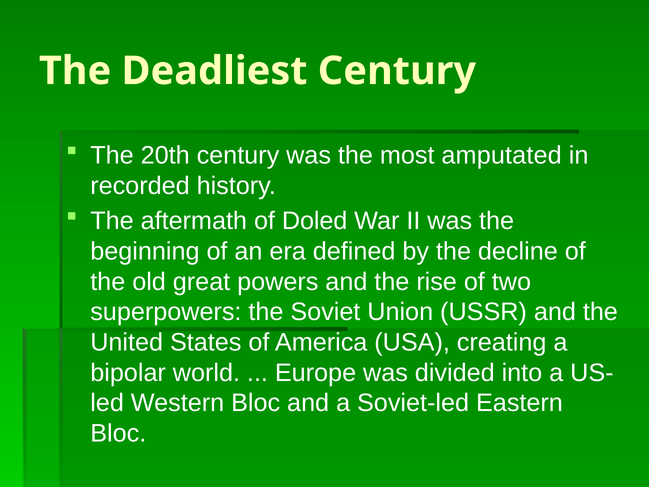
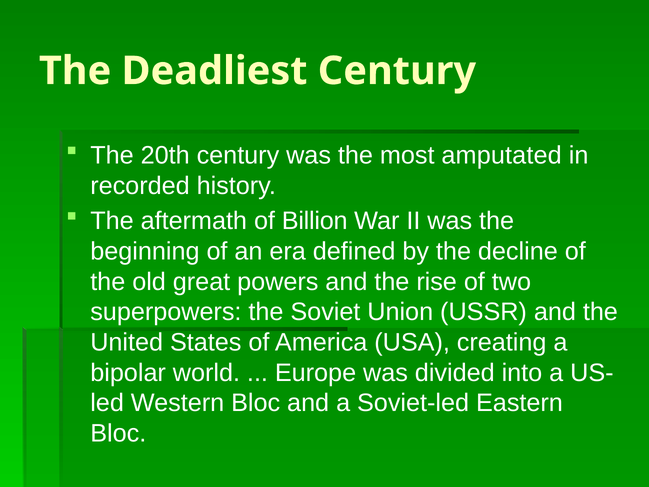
Doled: Doled -> Billion
